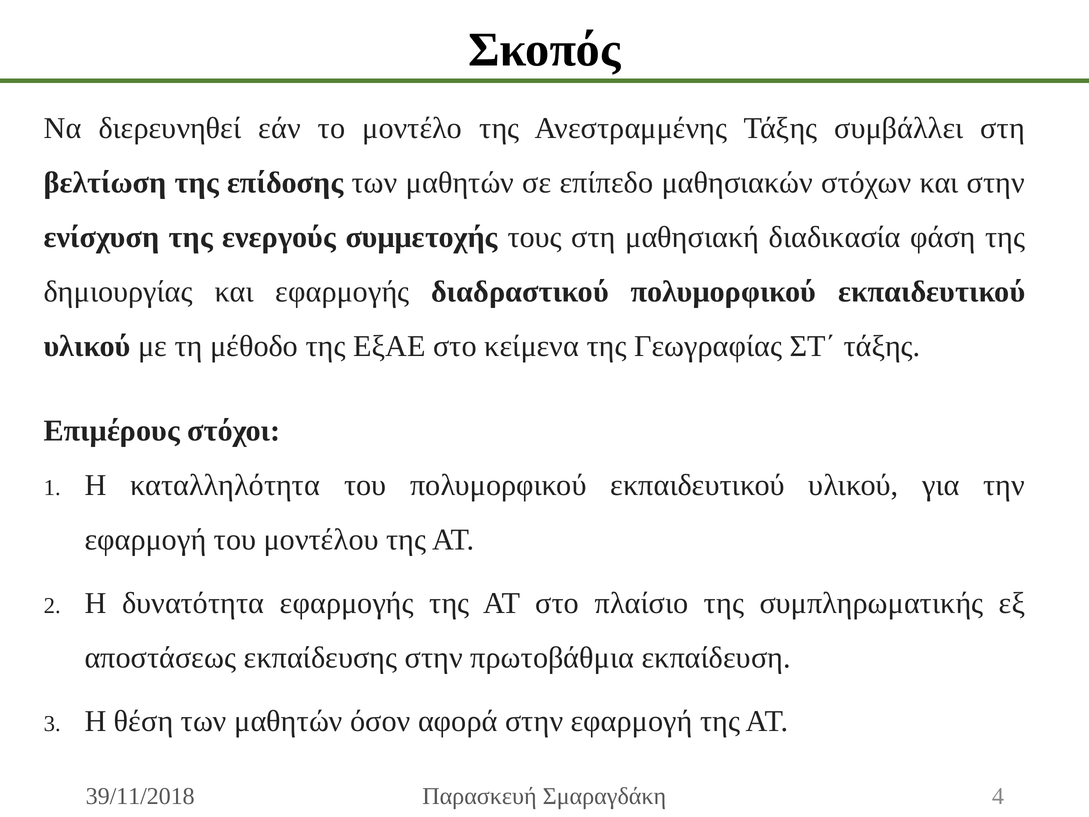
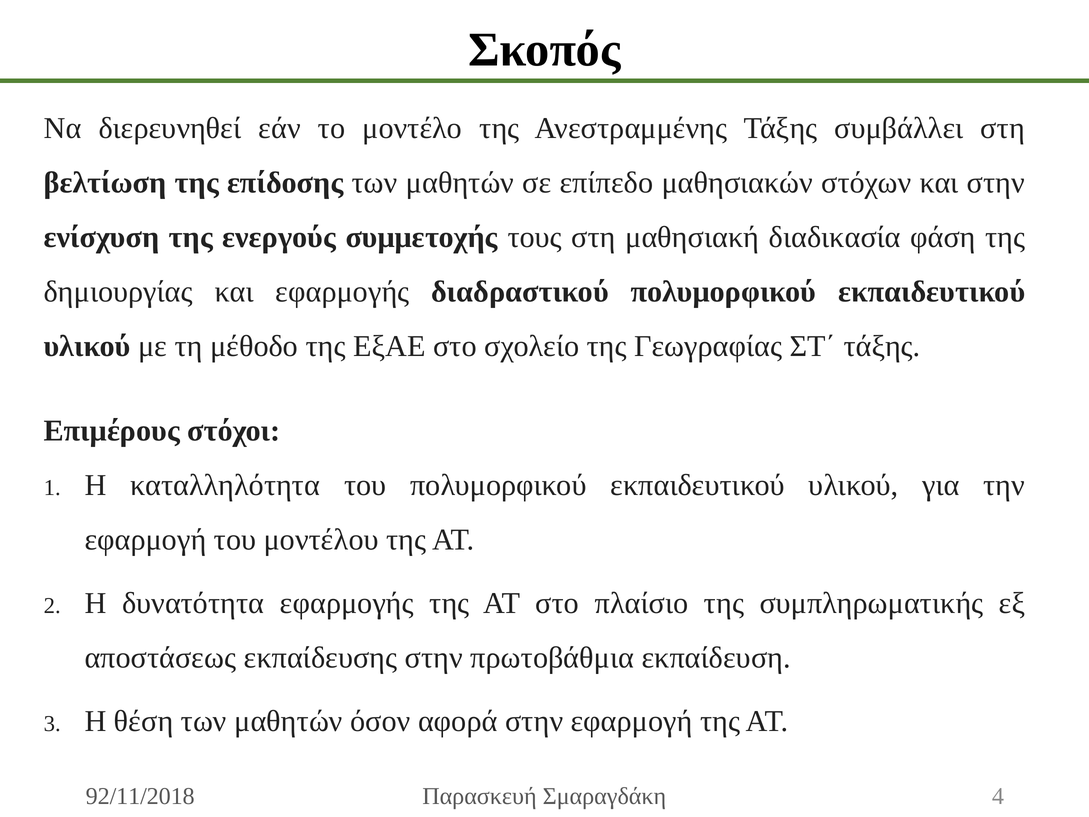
κείμενα: κείμενα -> σχολείο
39/11/2018: 39/11/2018 -> 92/11/2018
